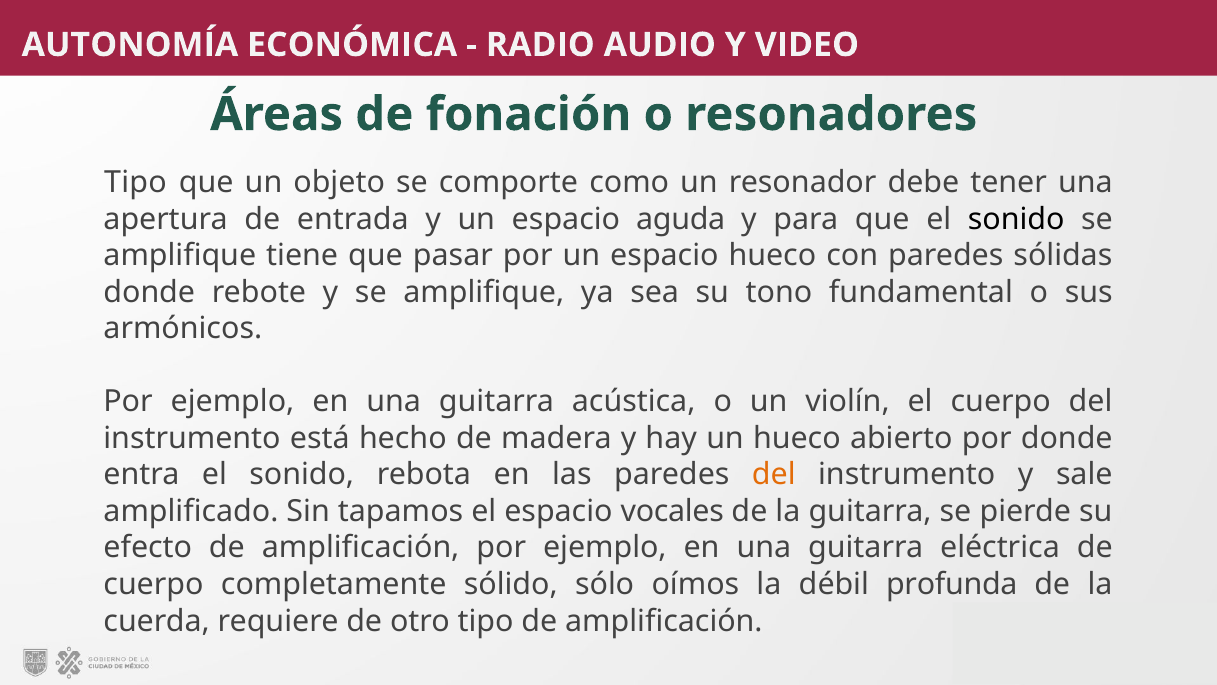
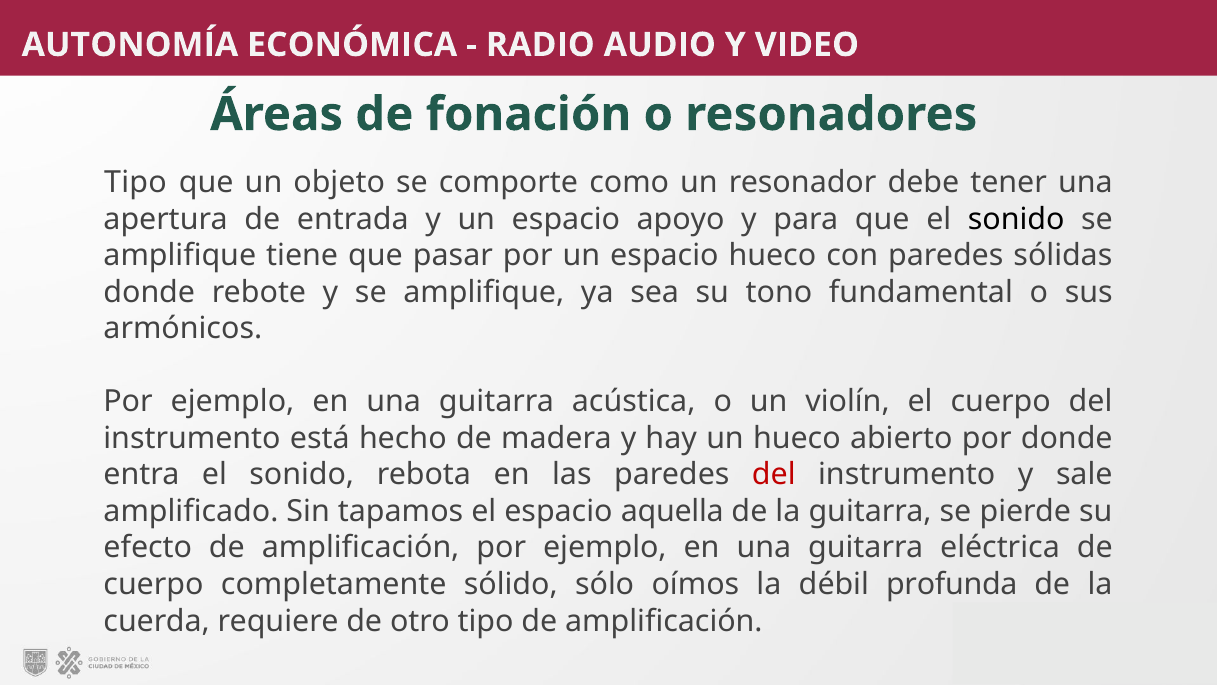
aguda: aguda -> apoyo
del at (774, 475) colour: orange -> red
vocales: vocales -> aquella
